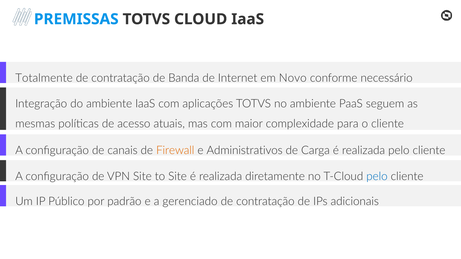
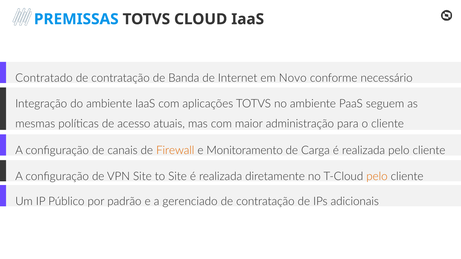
Totalmente: Totalmente -> Contratado
complexidade: complexidade -> administração
Administrativos: Administrativos -> Monitoramento
pelo at (377, 177) colour: blue -> orange
